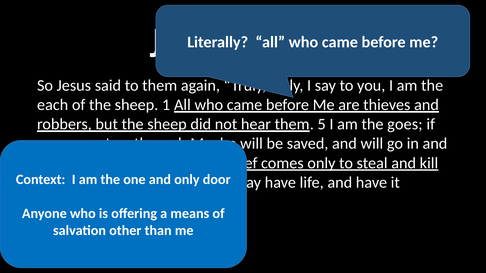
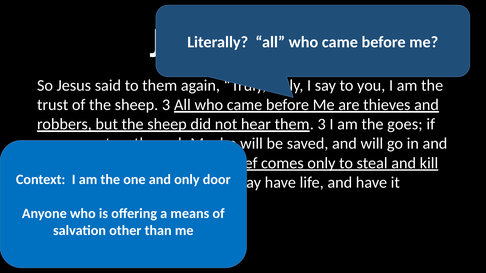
each: each -> trust
sheep 1: 1 -> 3
them 5: 5 -> 3
